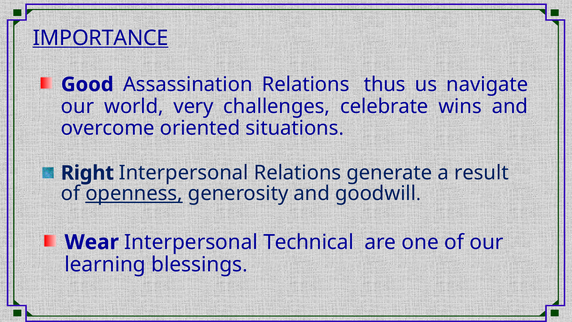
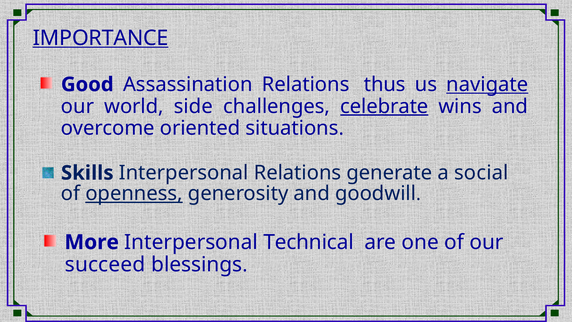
navigate underline: none -> present
very: very -> side
celebrate underline: none -> present
Right: Right -> Skills
result: result -> social
Wear: Wear -> More
learning: learning -> succeed
